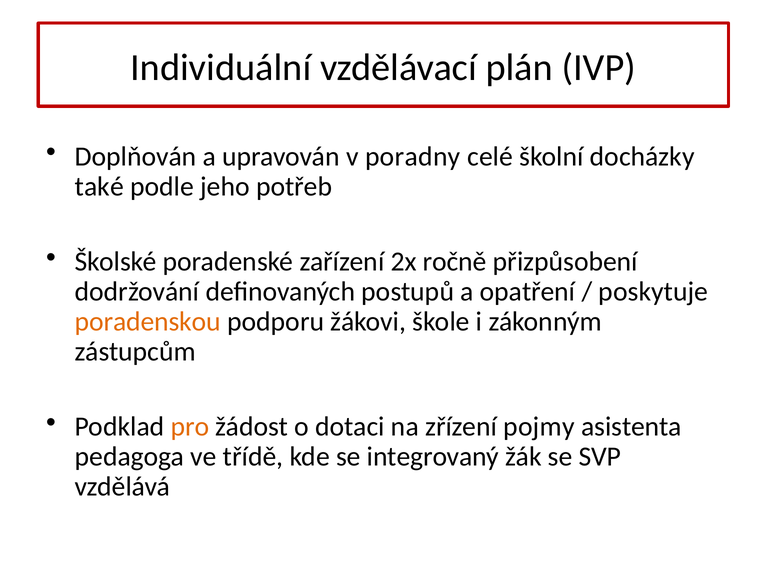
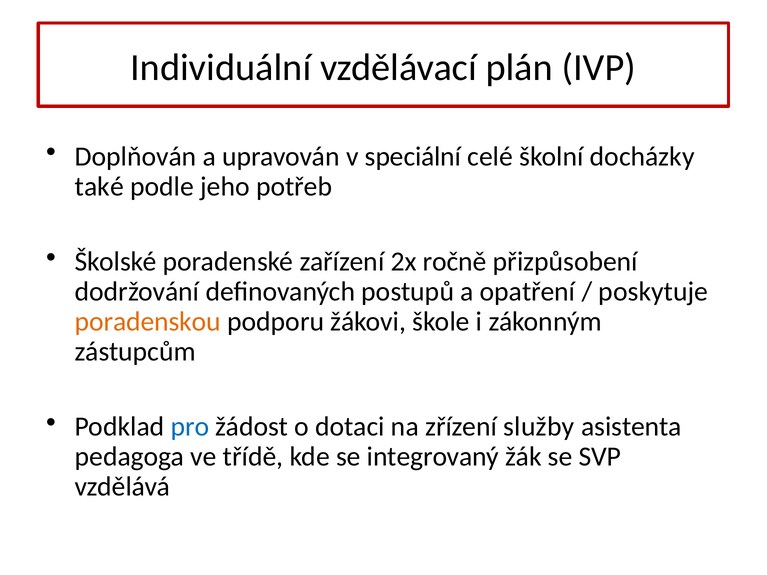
poradny: poradny -> speciální
pro colour: orange -> blue
pojmy: pojmy -> služby
